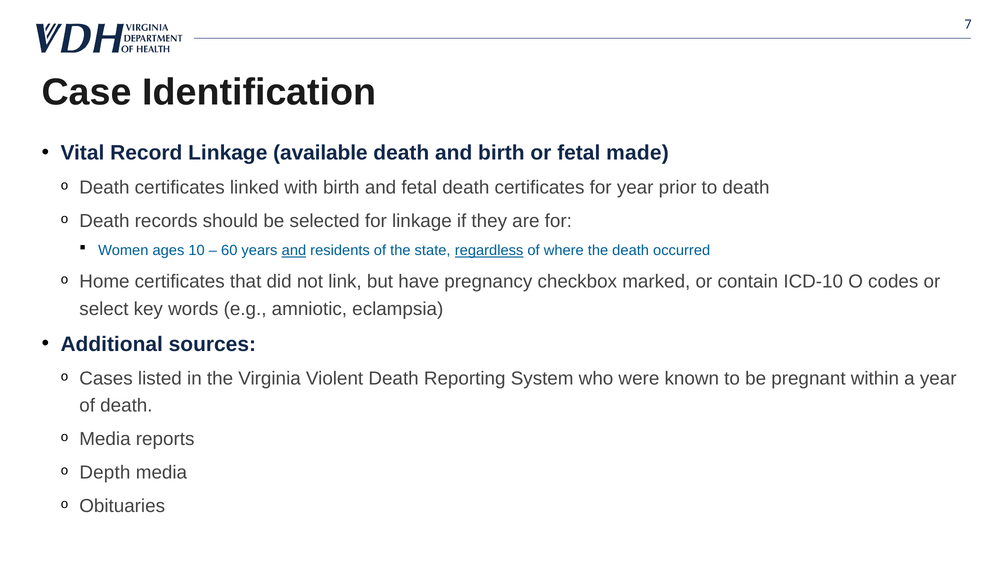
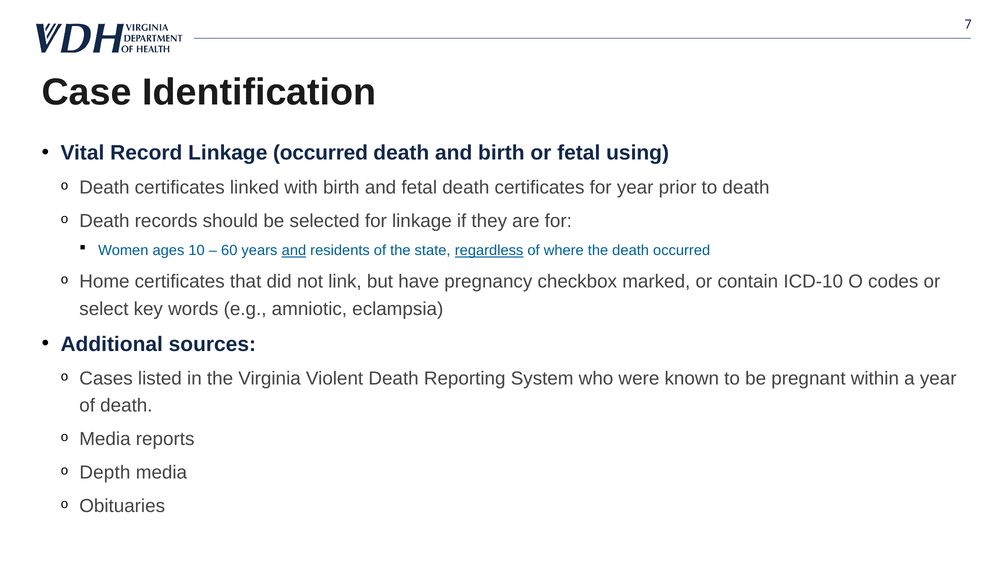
Linkage available: available -> occurred
made: made -> using
